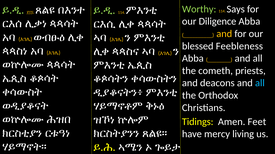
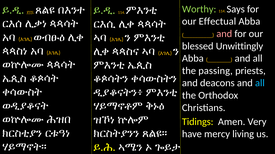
Diligence: Diligence -> Effectual
and at (224, 34) colour: yellow -> pink
Feebleness: Feebleness -> Unwittingly
cometh: cometh -> passing
Feet: Feet -> Very
